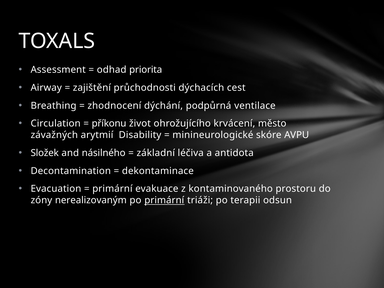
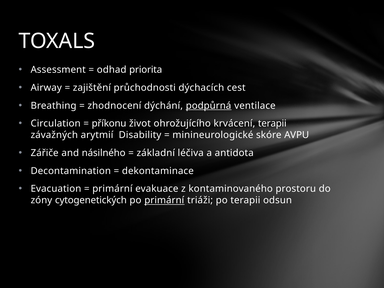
podpůrná underline: none -> present
krvácení město: město -> terapii
Složek: Složek -> Zářiče
nerealizovaným: nerealizovaným -> cytogenetických
